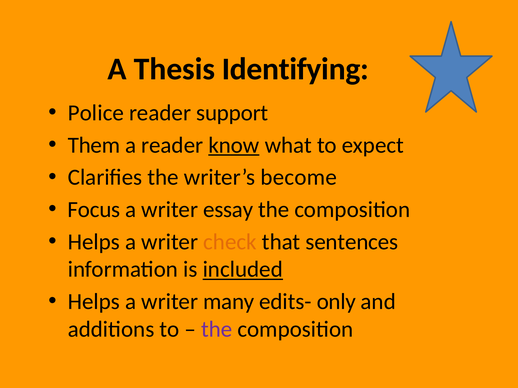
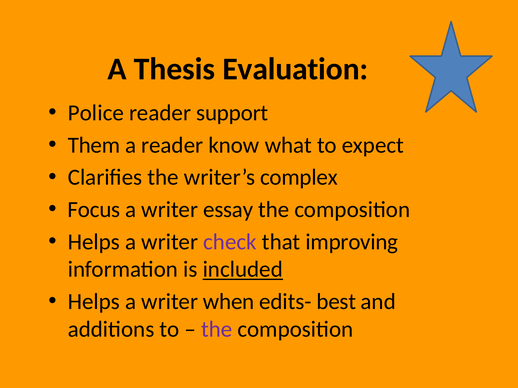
Identifying: Identifying -> Evaluation
know underline: present -> none
become: become -> complex
check colour: orange -> purple
sentences: sentences -> improving
many: many -> when
only: only -> best
